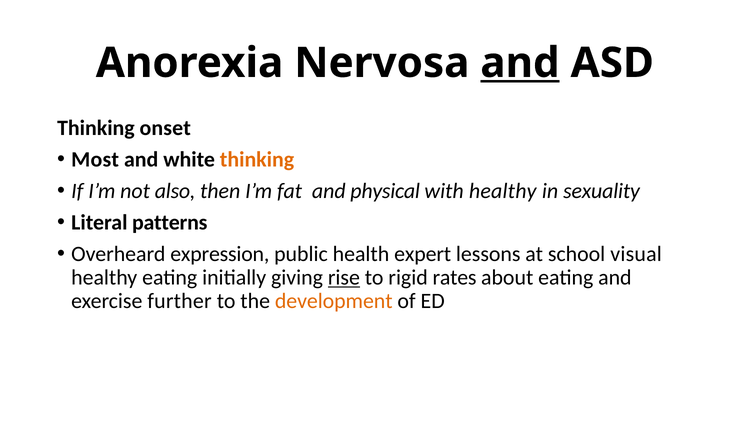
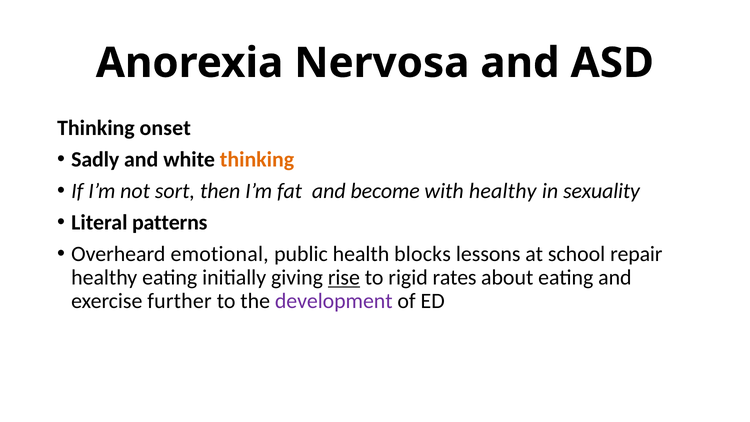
and at (520, 63) underline: present -> none
Most: Most -> Sadly
also: also -> sort
physical: physical -> become
expression: expression -> emotional
expert: expert -> blocks
visual: visual -> repair
development colour: orange -> purple
